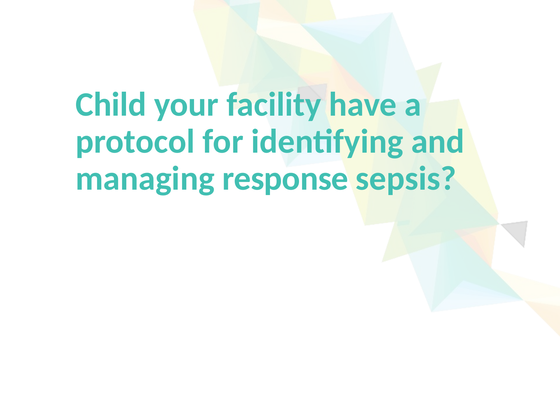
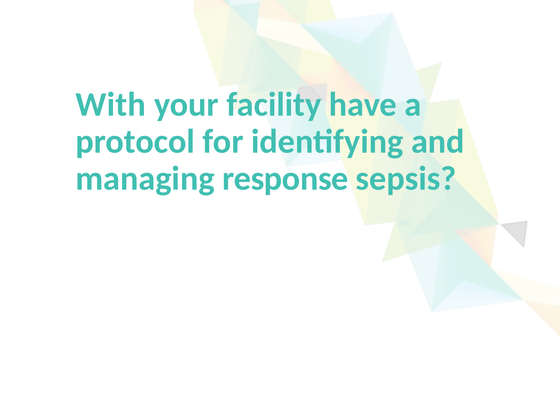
Child: Child -> With
